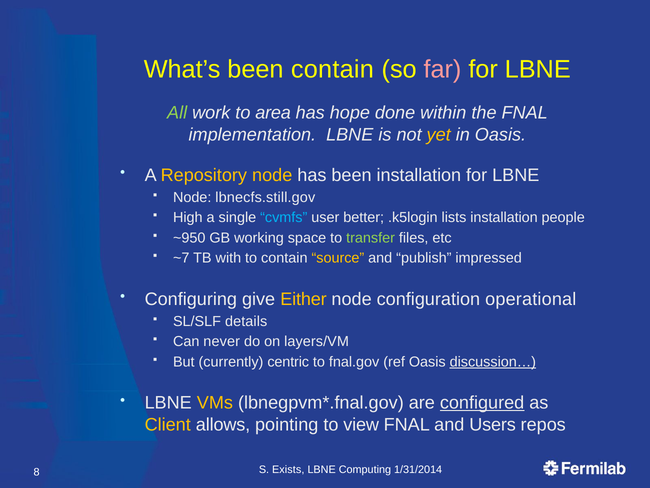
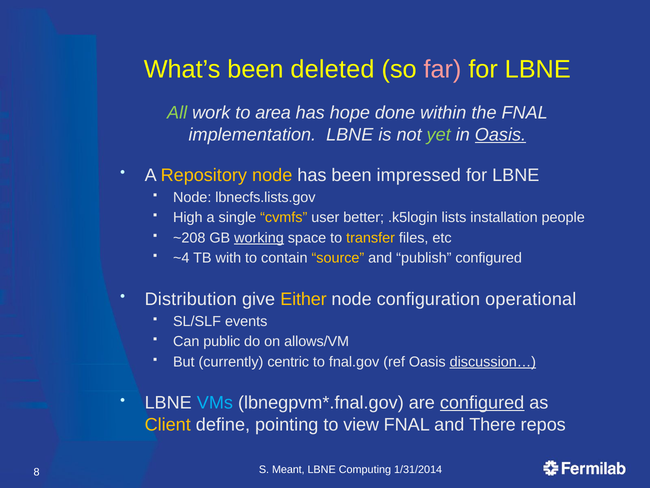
been contain: contain -> deleted
yet colour: yellow -> light green
Oasis at (500, 135) underline: none -> present
been installation: installation -> impressed
lbnecfs.still.gov: lbnecfs.still.gov -> lbnecfs.lists.gov
cvmfs colour: light blue -> yellow
~950: ~950 -> ~208
working underline: none -> present
transfer colour: light green -> yellow
~7: ~7 -> ~4
publish impressed: impressed -> configured
Configuring: Configuring -> Distribution
details: details -> events
never: never -> public
layers/VM: layers/VM -> allows/VM
VMs colour: yellow -> light blue
allows: allows -> define
Users: Users -> There
Exists: Exists -> Meant
